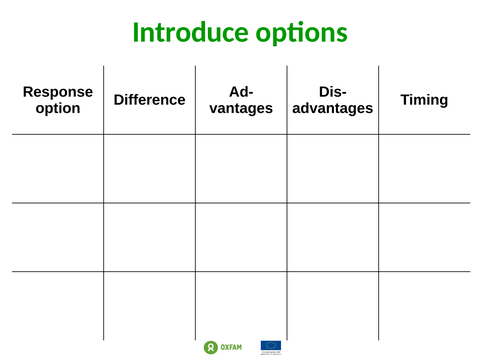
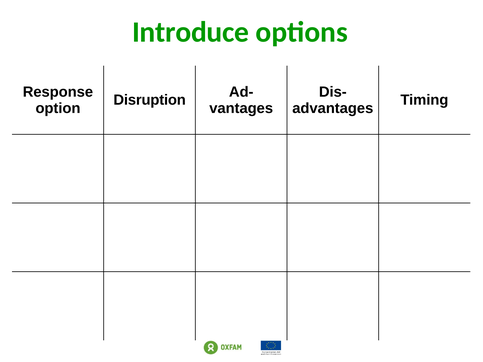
Difference: Difference -> Disruption
